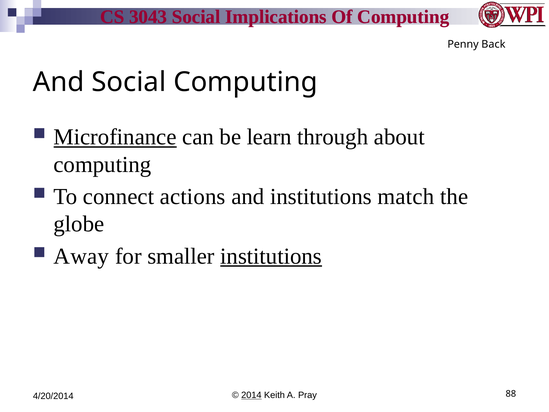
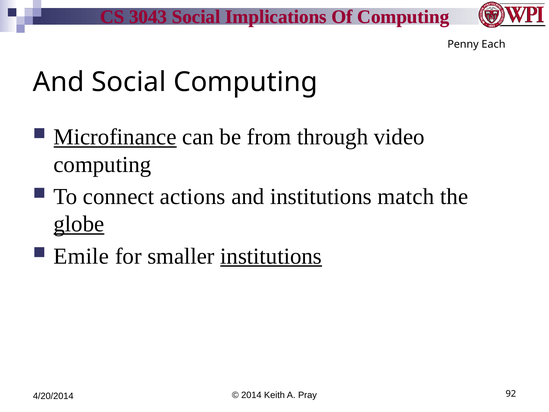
Back: Back -> Each
learn: learn -> from
about: about -> video
globe underline: none -> present
Away: Away -> Emile
2014 underline: present -> none
88: 88 -> 92
